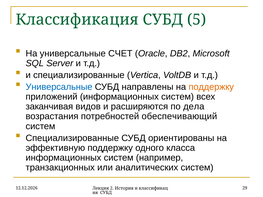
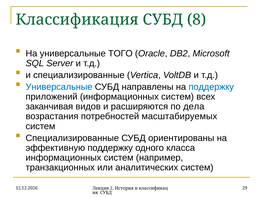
5: 5 -> 8
СЧЕТ: СЧЕТ -> ТОГО
поддержку at (211, 87) colour: orange -> blue
обеспечивающий: обеспечивающий -> масштабируемых
